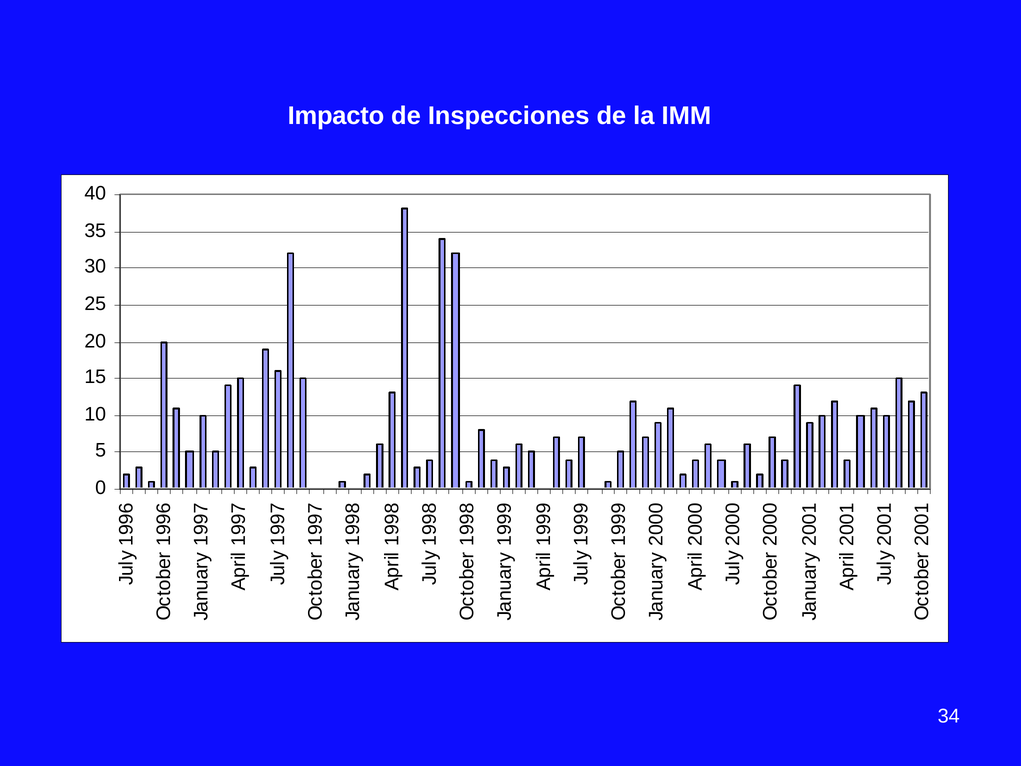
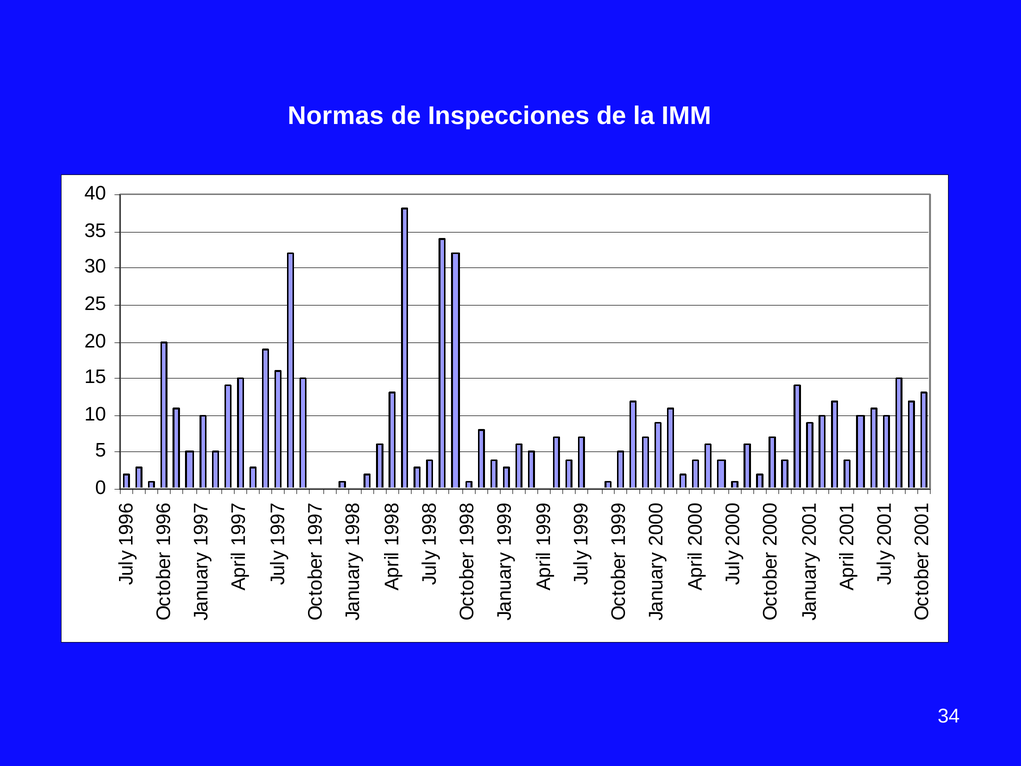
Impacto: Impacto -> Normas
